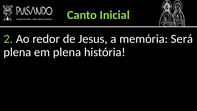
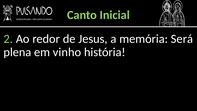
em plena: plena -> vinho
